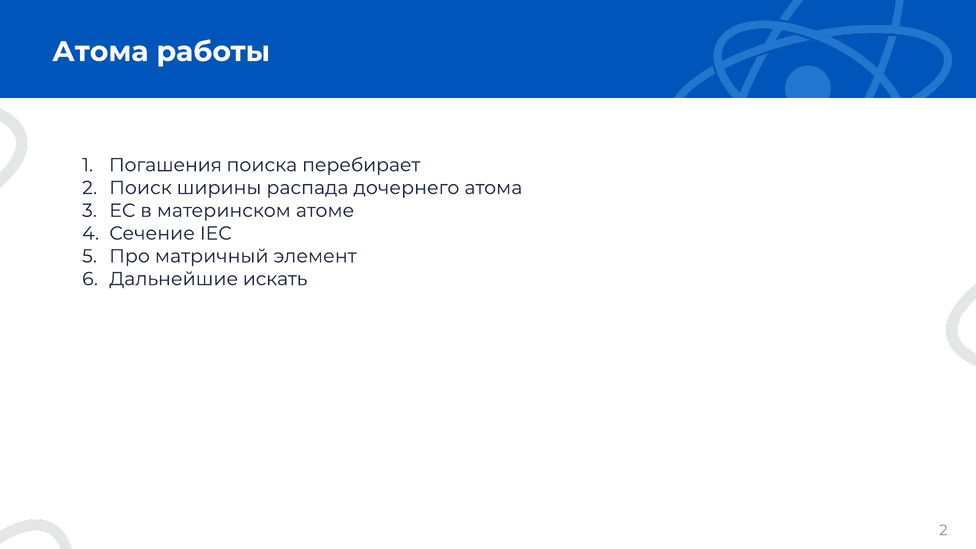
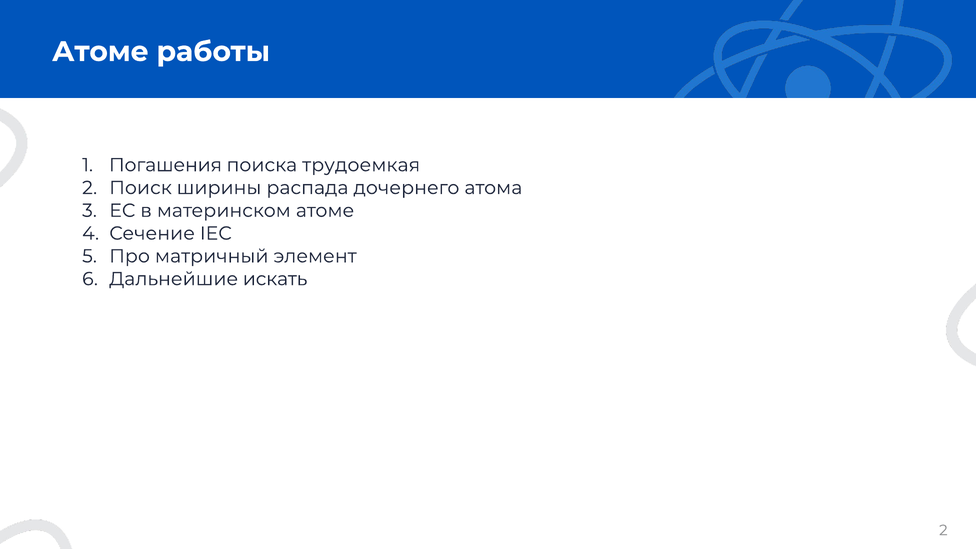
Атома at (100, 52): Атома -> Атоме
перебирает: перебирает -> трудоемкая
